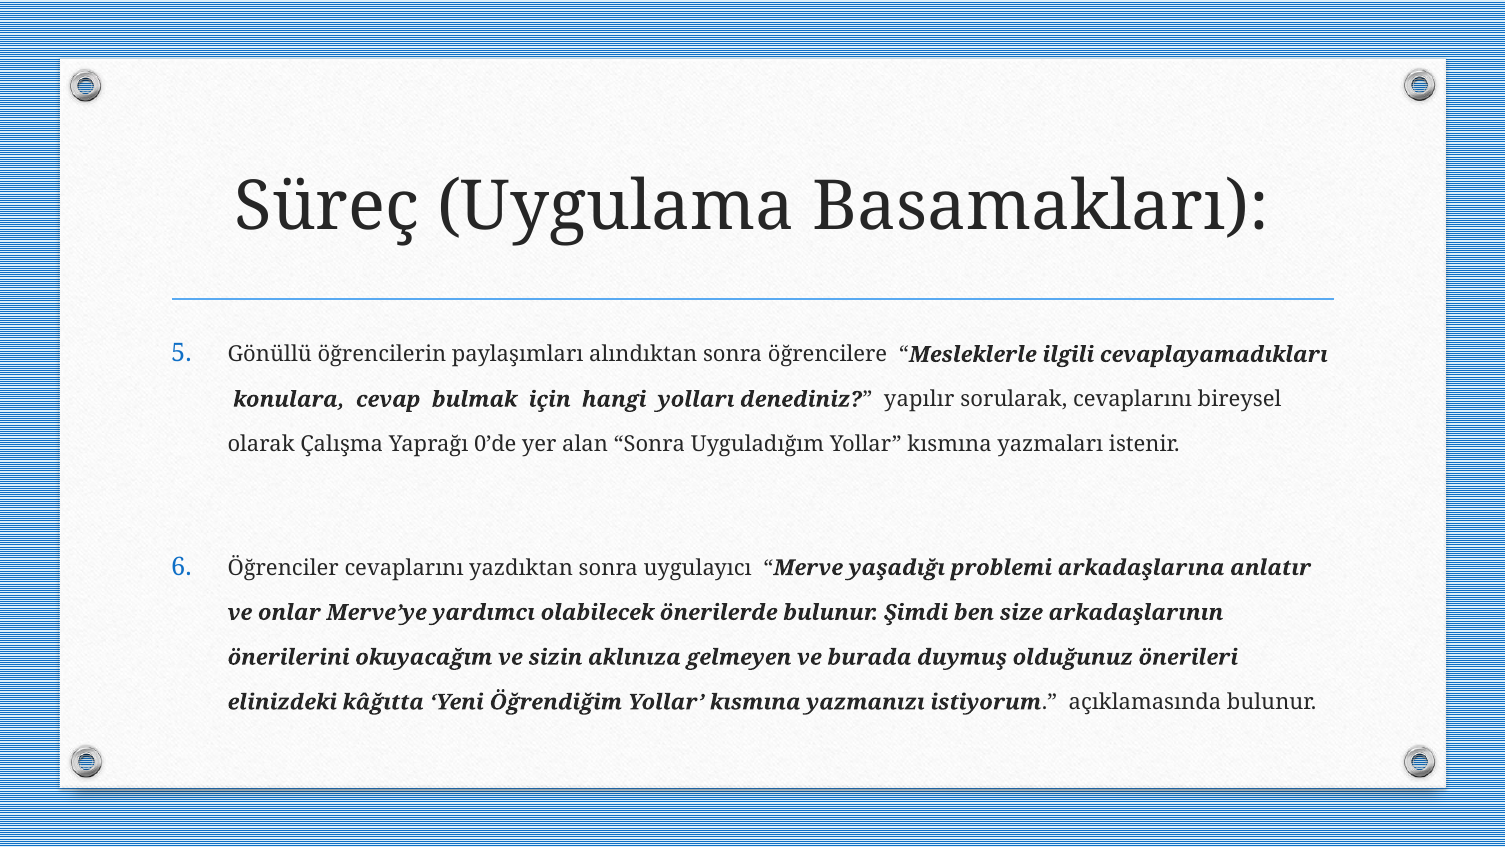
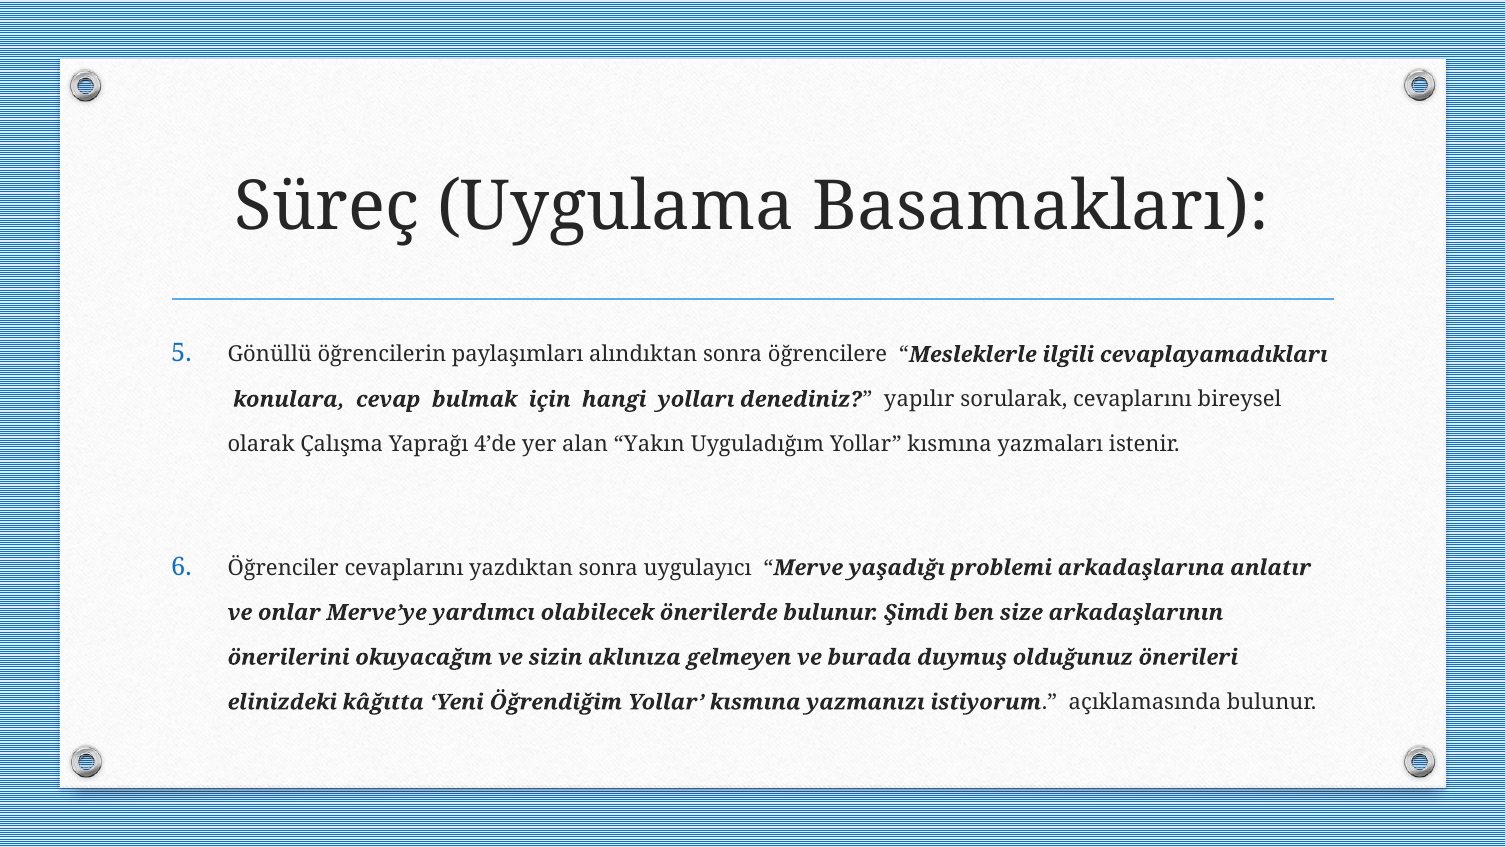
0’de: 0’de -> 4’de
alan Sonra: Sonra -> Yakın
